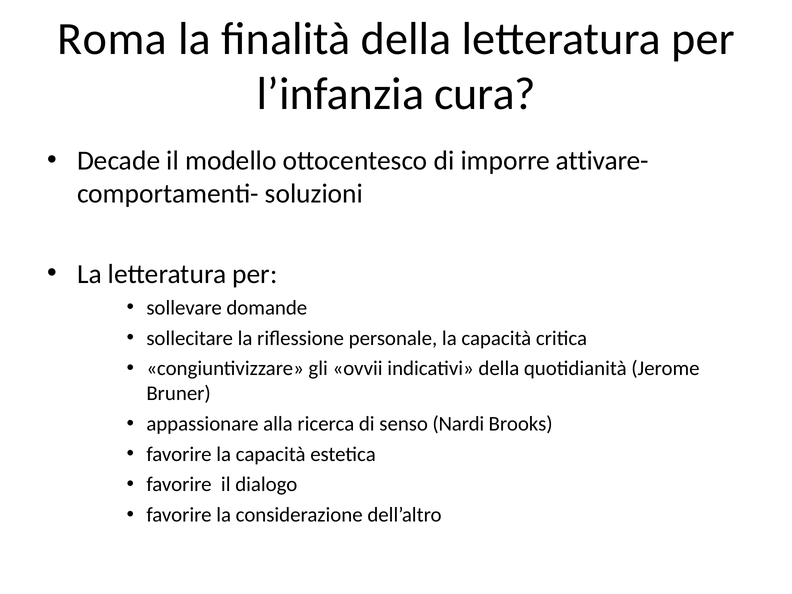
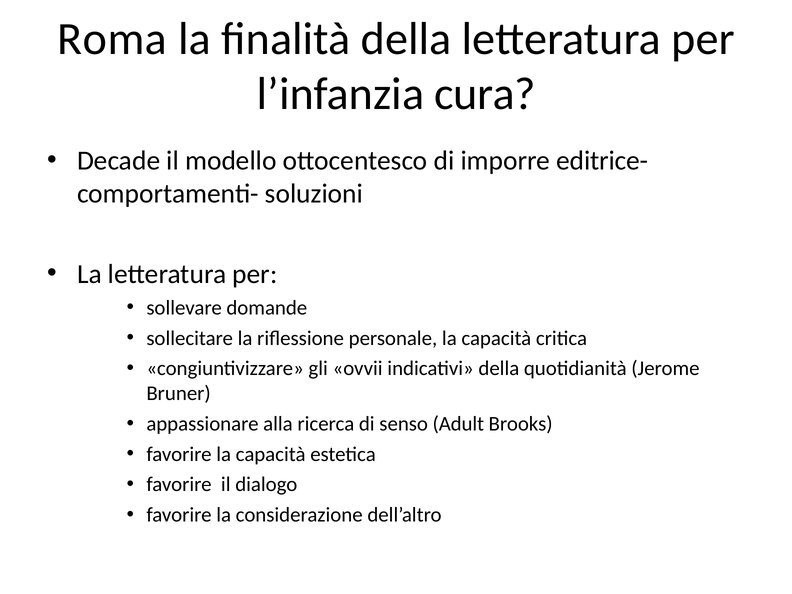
attivare-: attivare- -> editrice-
Nardi: Nardi -> Adult
